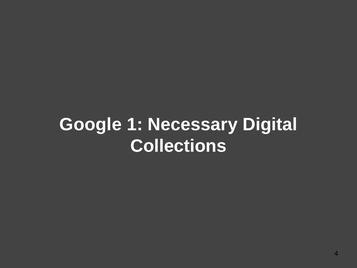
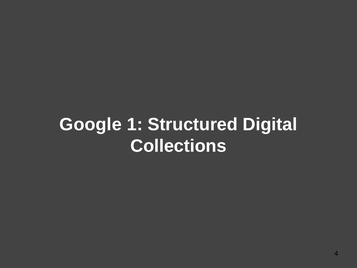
Necessary: Necessary -> Structured
